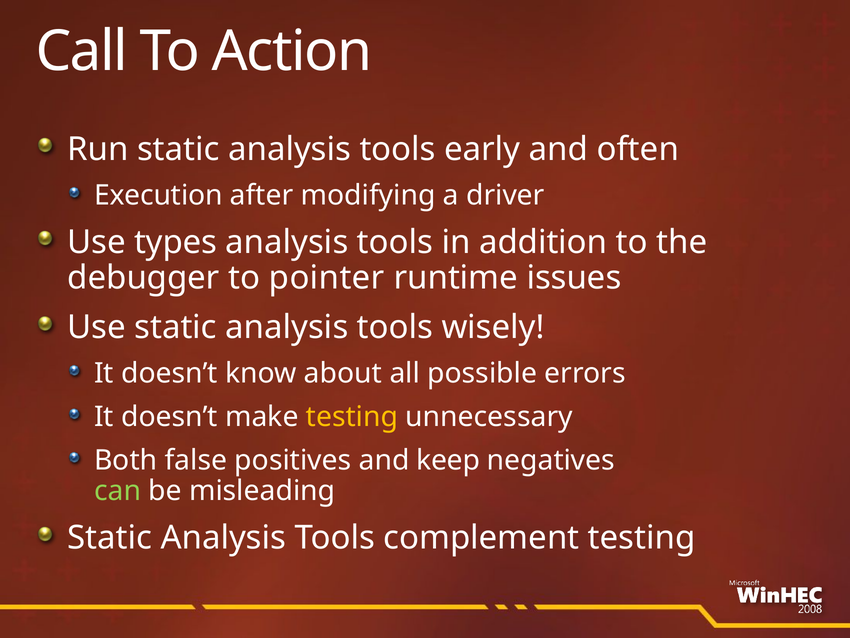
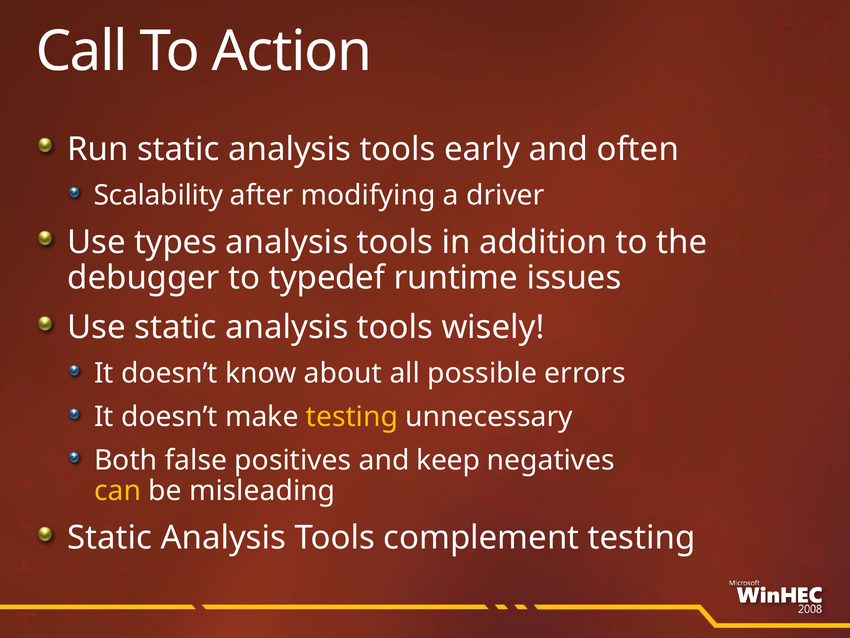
Execution: Execution -> Scalability
pointer: pointer -> typedef
can colour: light green -> yellow
